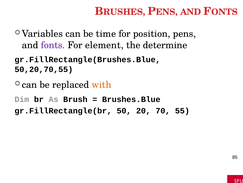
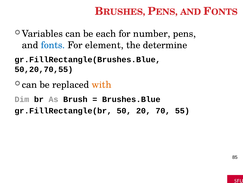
time: time -> each
position: position -> number
fonts colour: purple -> blue
